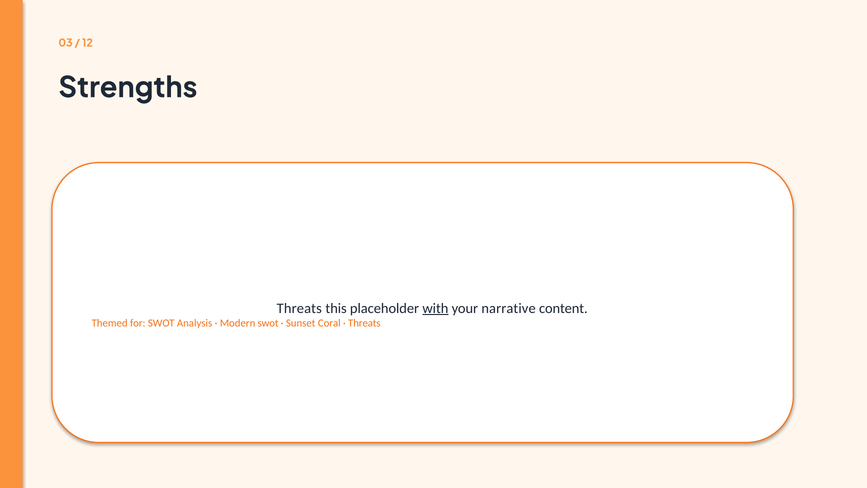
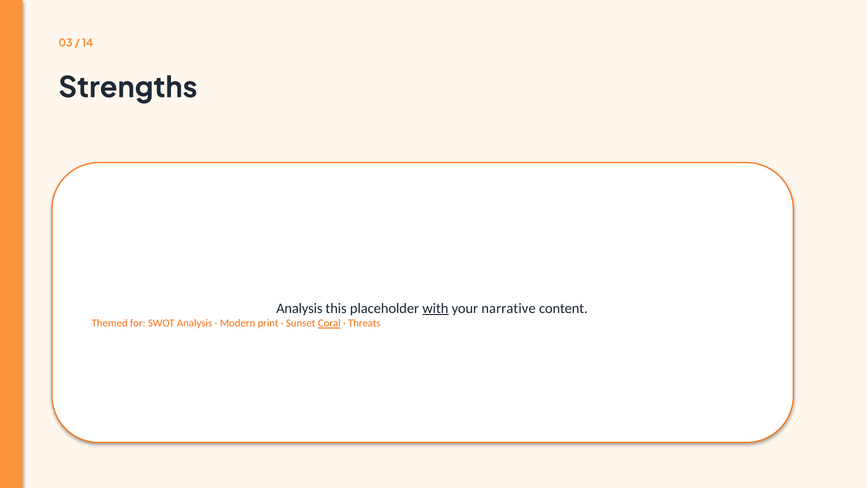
12: 12 -> 14
Threats at (299, 308): Threats -> Analysis
Modern swot: swot -> print
Coral underline: none -> present
